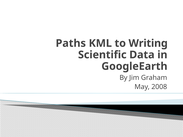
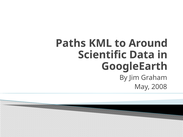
Writing: Writing -> Around
